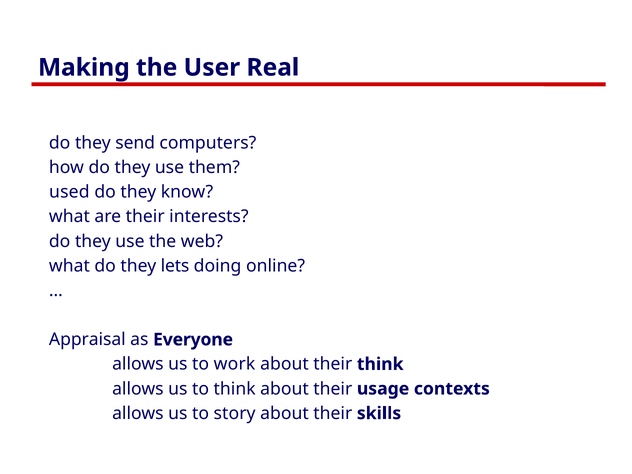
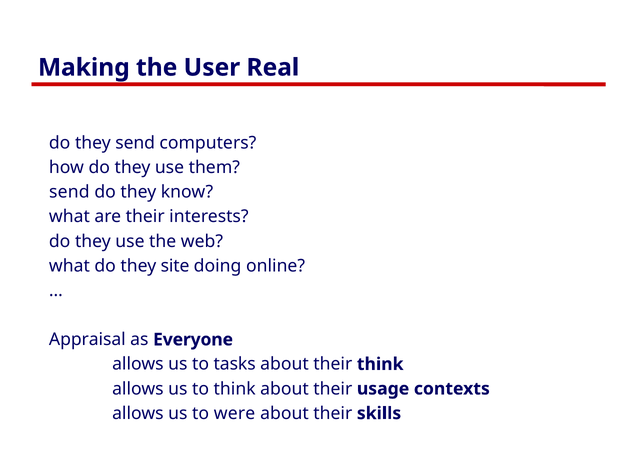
used at (69, 192): used -> send
lets: lets -> site
work: work -> tasks
story: story -> were
